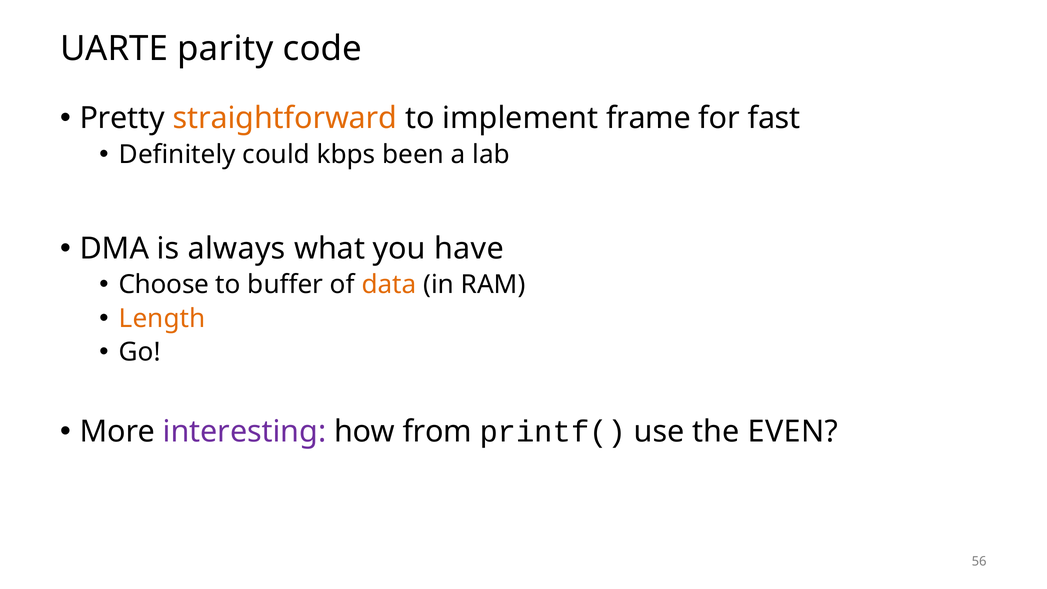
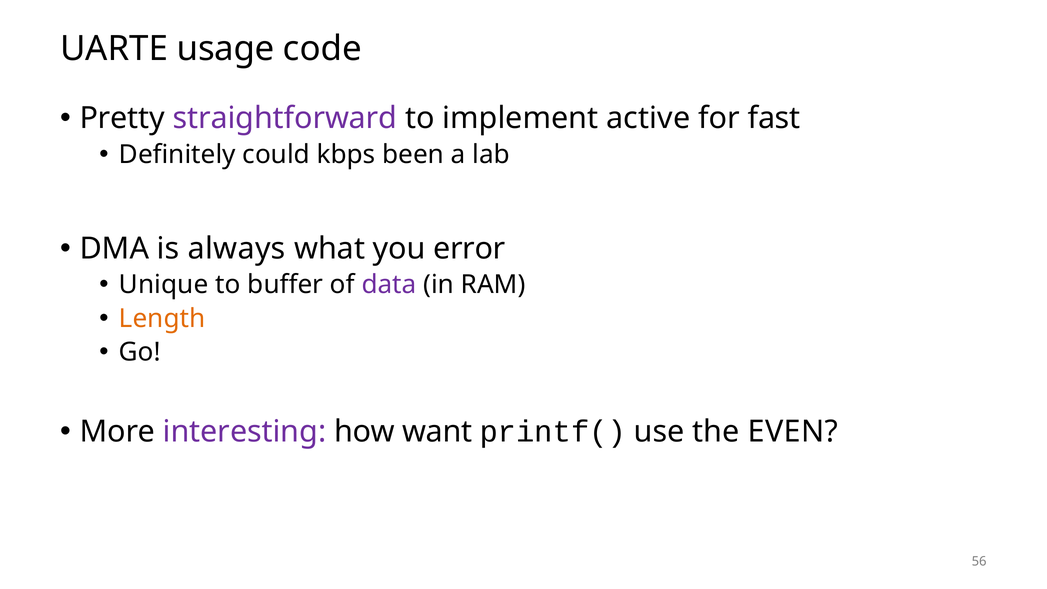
parity: parity -> usage
straightforward colour: orange -> purple
frame: frame -> active
have: have -> error
Choose: Choose -> Unique
data colour: orange -> purple
from: from -> want
